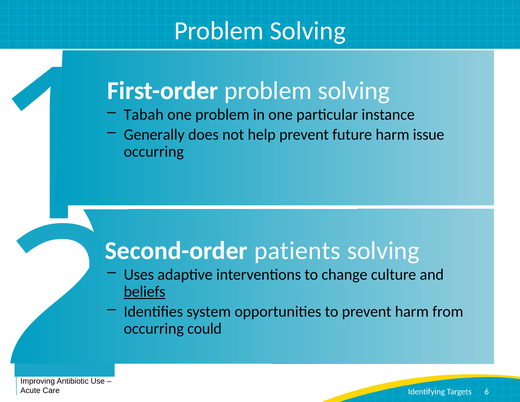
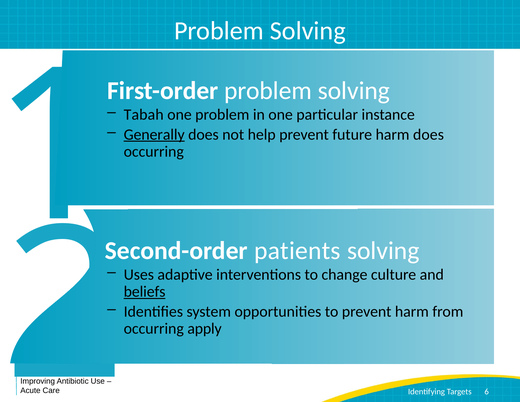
Generally underline: none -> present
harm issue: issue -> does
could: could -> apply
